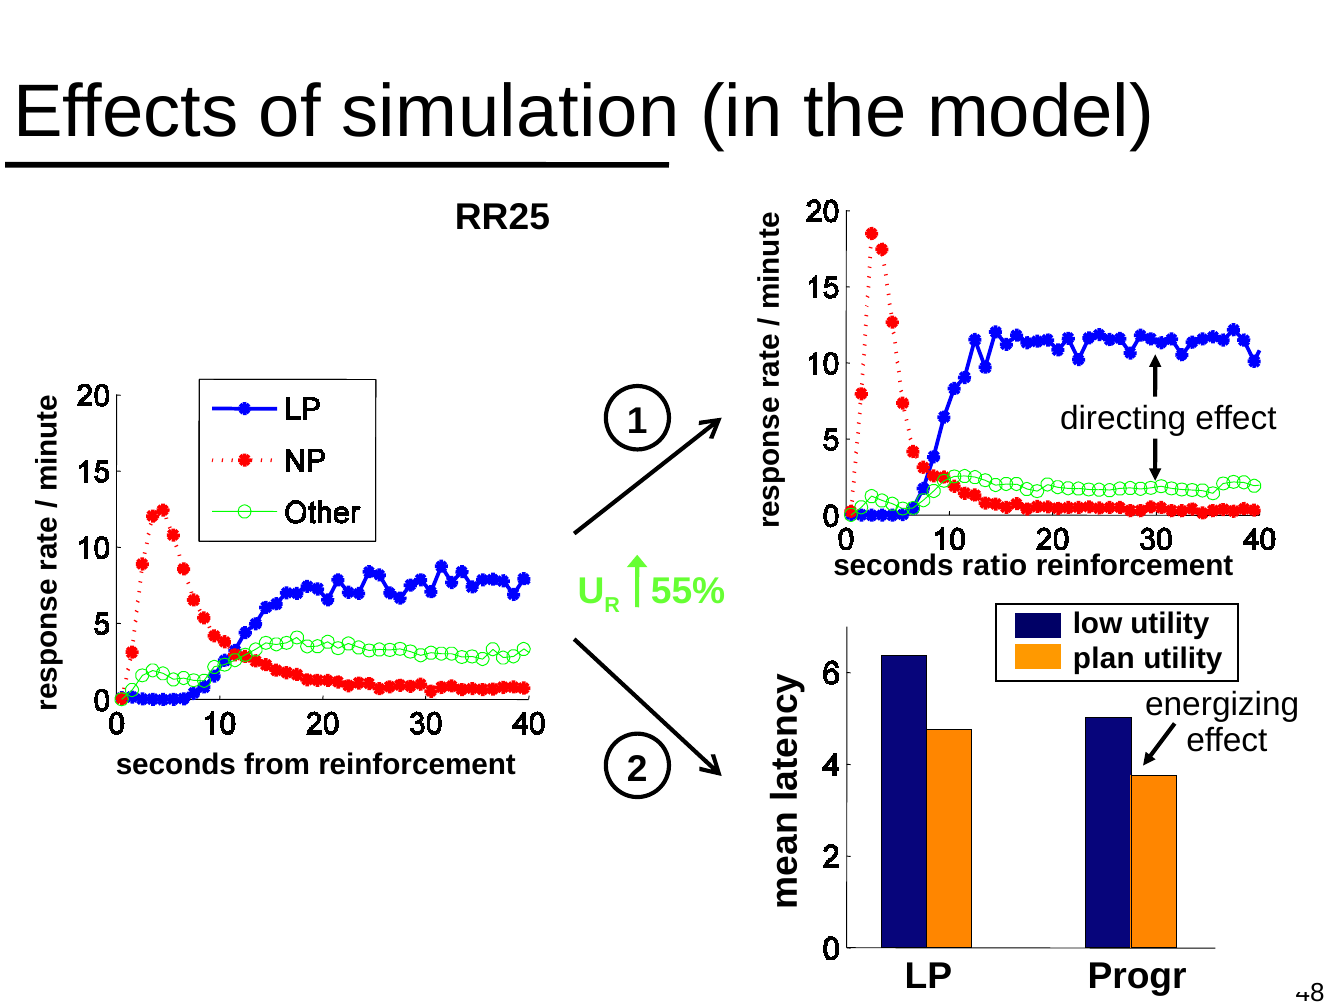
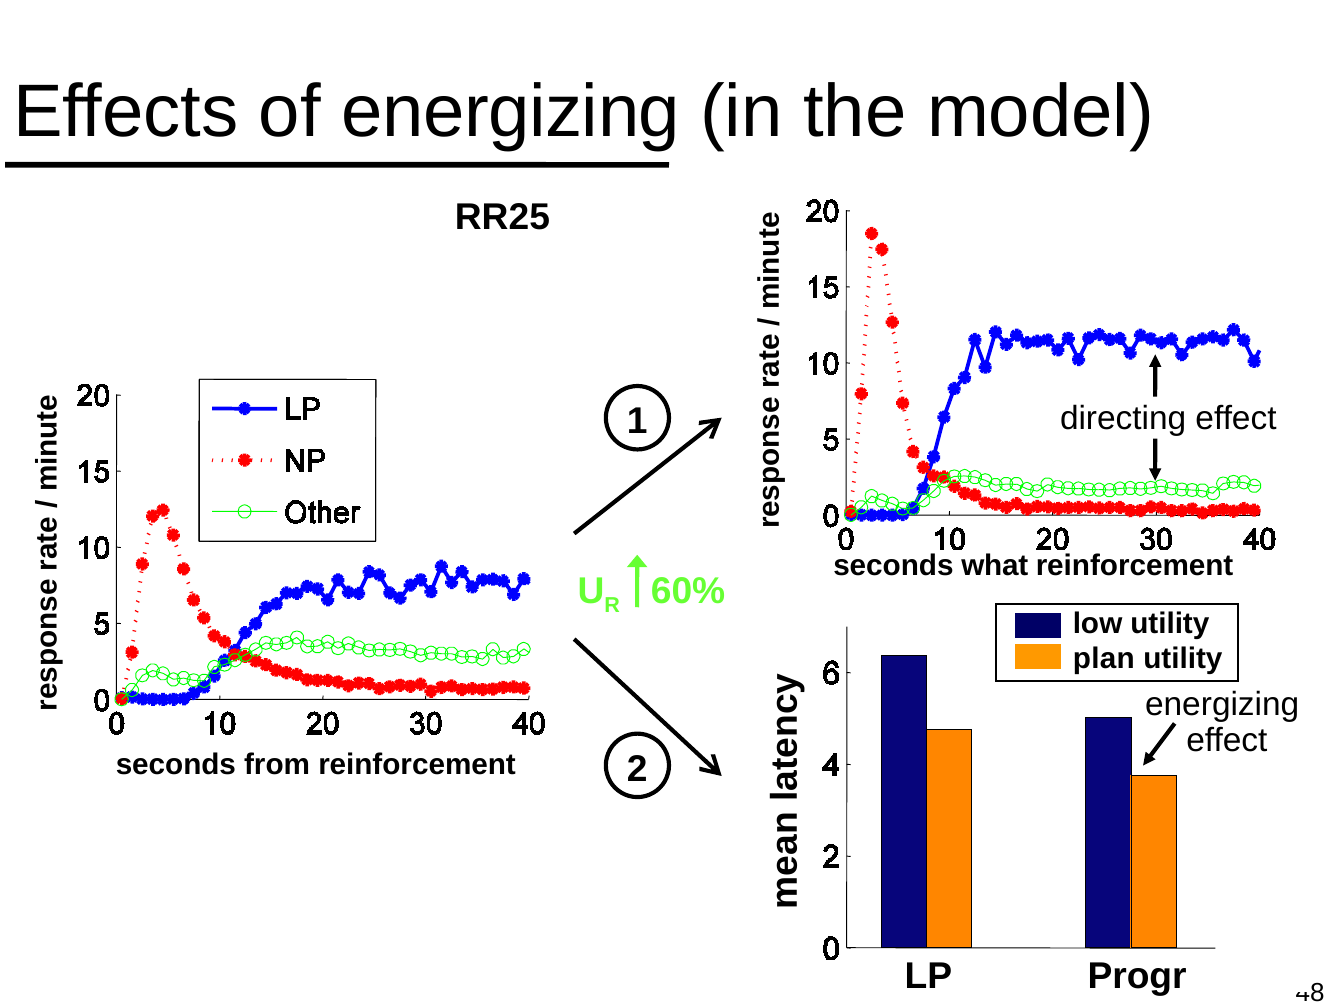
of simulation: simulation -> energizing
ratio: ratio -> what
55%: 55% -> 60%
